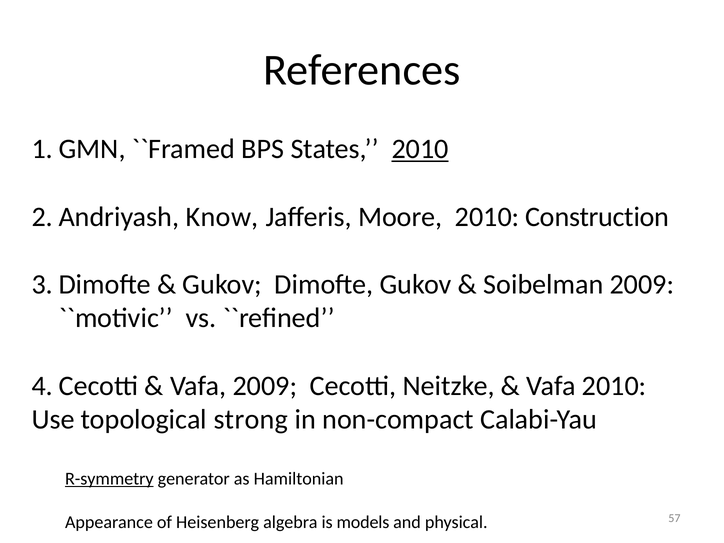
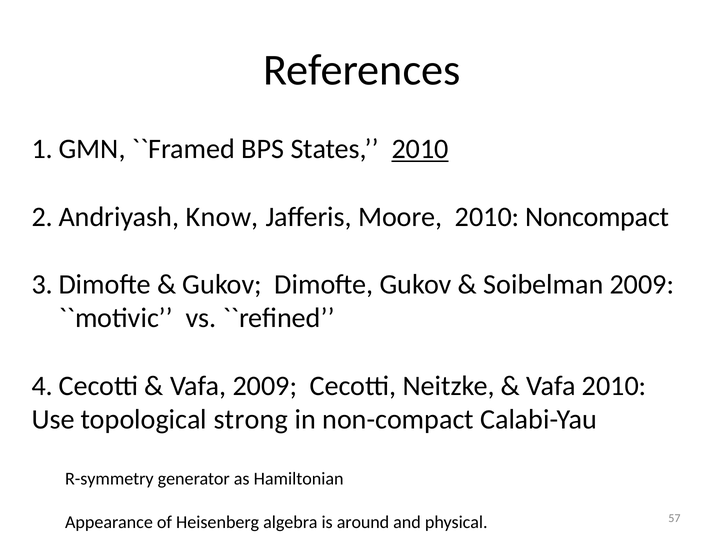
Construction: Construction -> Noncompact
R-symmetry underline: present -> none
models: models -> around
